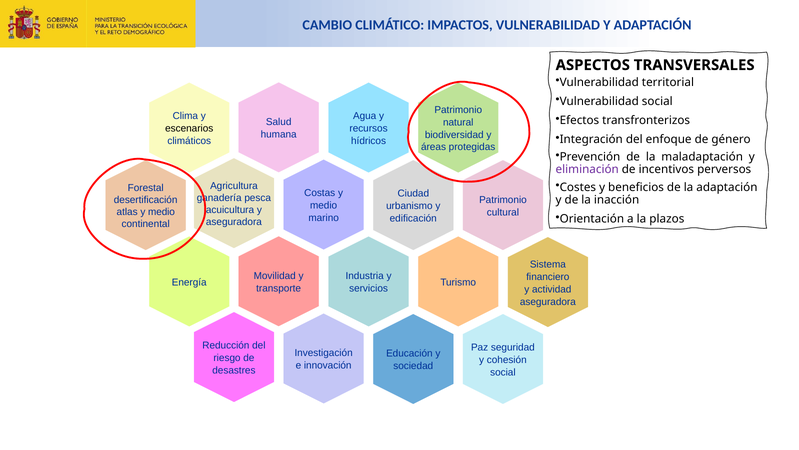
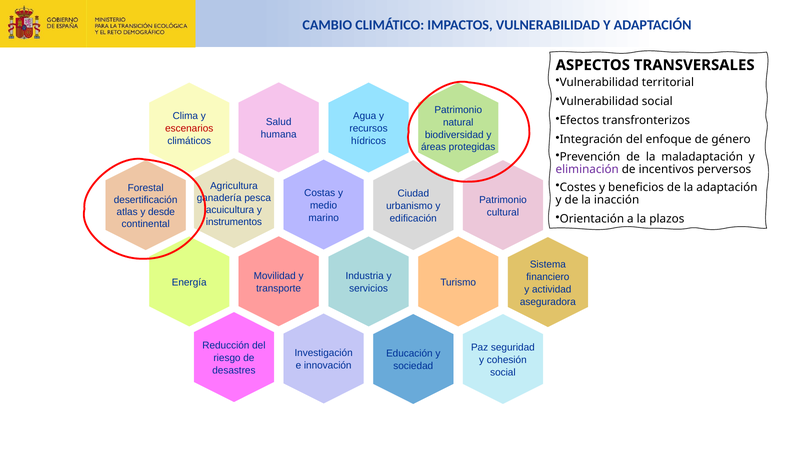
escenarios colour: black -> red
medio at (162, 211): medio -> desde
aseguradora at (234, 222): aseguradora -> instrumentos
